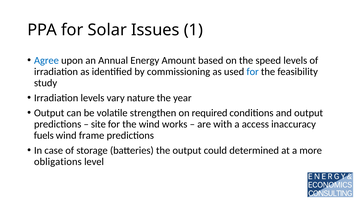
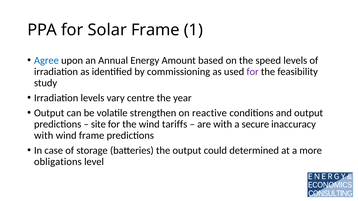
Solar Issues: Issues -> Frame
for at (253, 72) colour: blue -> purple
nature: nature -> centre
required: required -> reactive
works: works -> tariffs
access: access -> secure
fuels at (44, 136): fuels -> with
